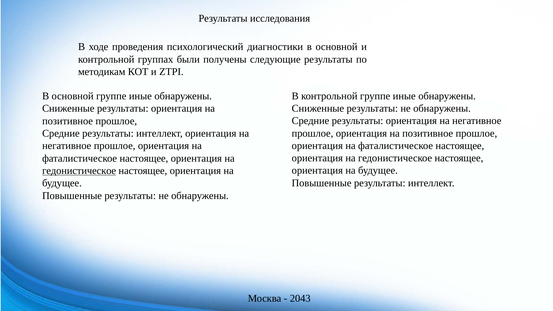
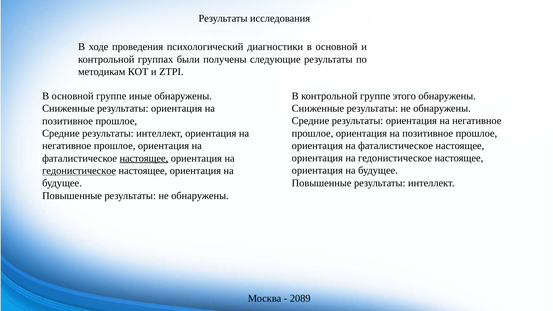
контрольной группе иные: иные -> этого
настоящее at (144, 158) underline: none -> present
2043: 2043 -> 2089
